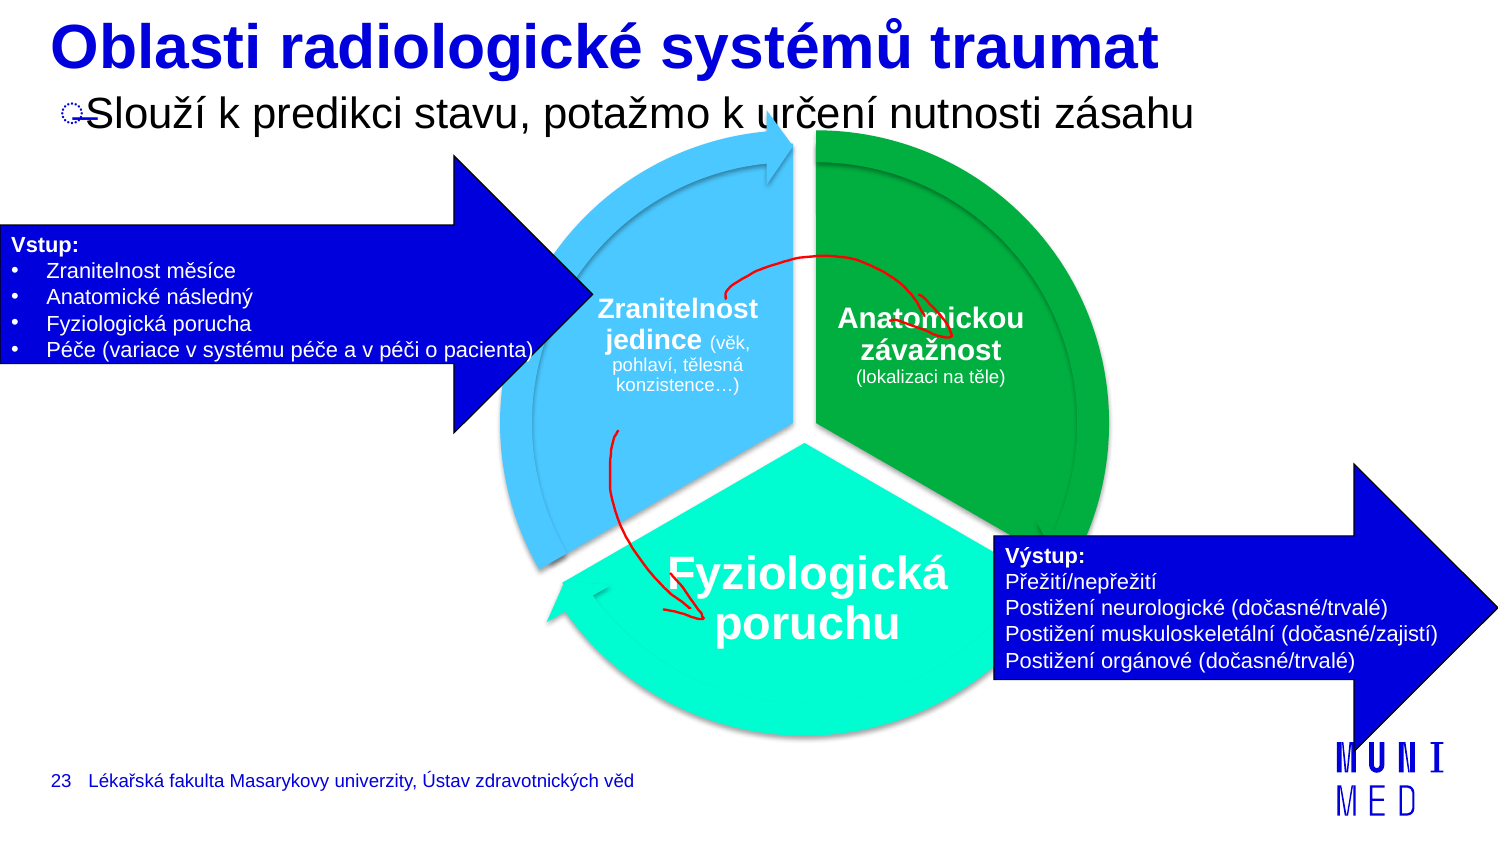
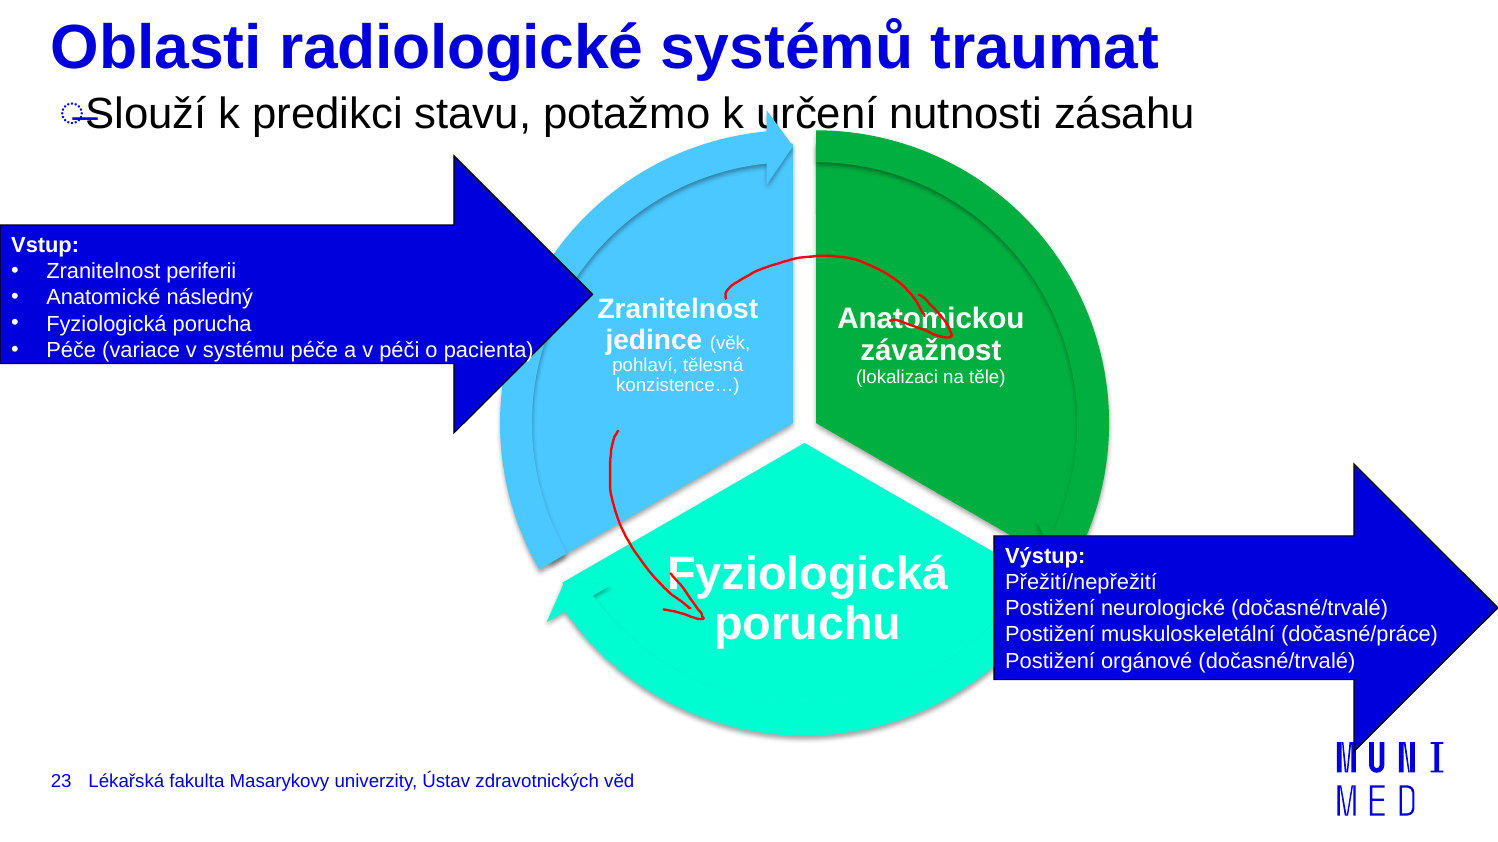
měsíce: měsíce -> periferii
dočasné/zajistí: dočasné/zajistí -> dočasné/práce
